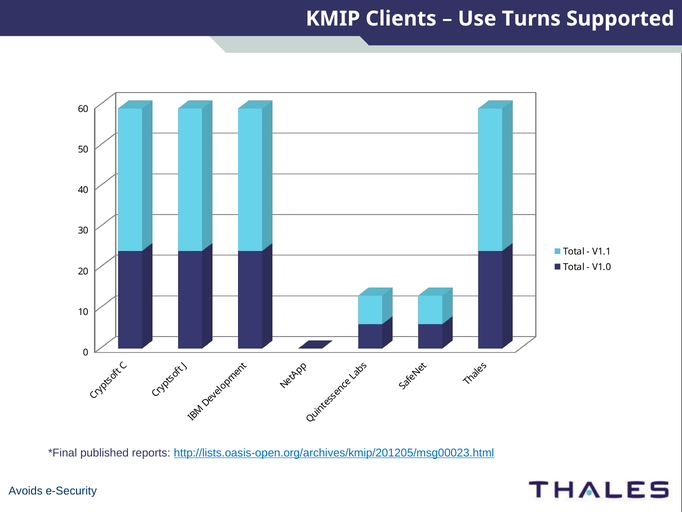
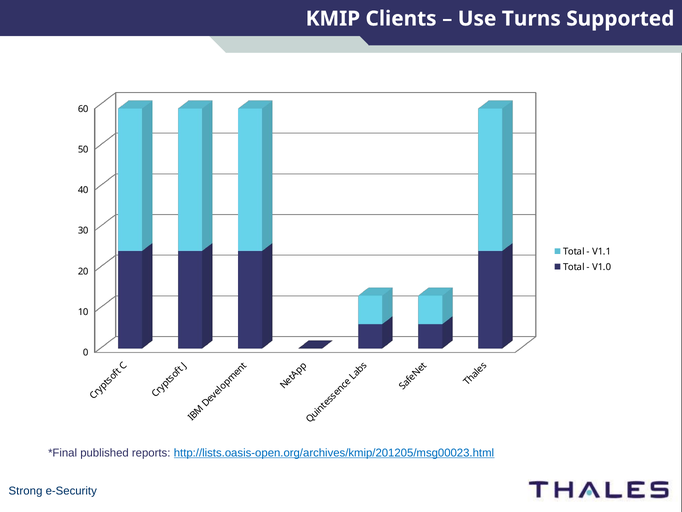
Avoids: Avoids -> Strong
